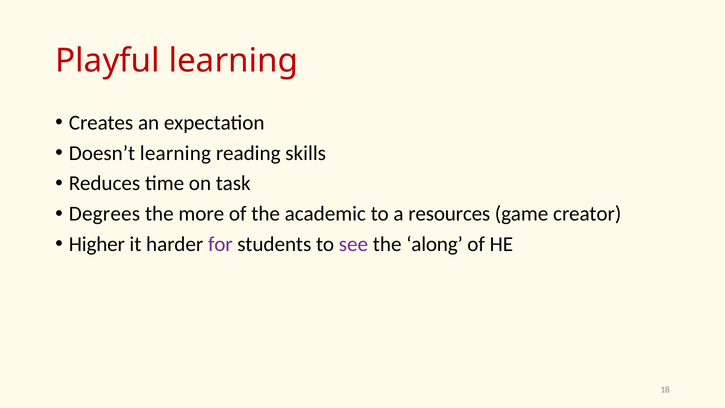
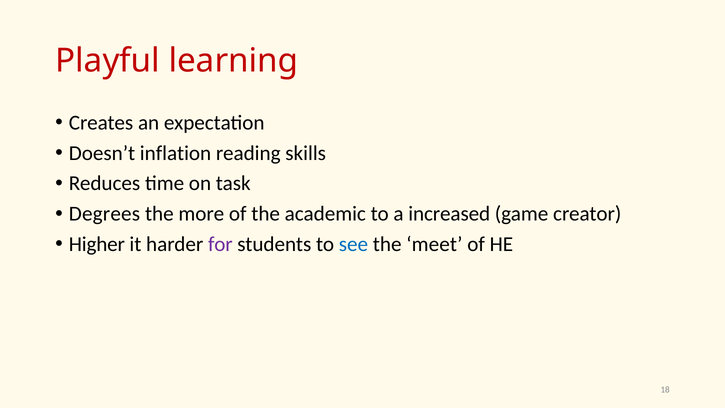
Doesn’t learning: learning -> inflation
resources: resources -> increased
see colour: purple -> blue
along: along -> meet
